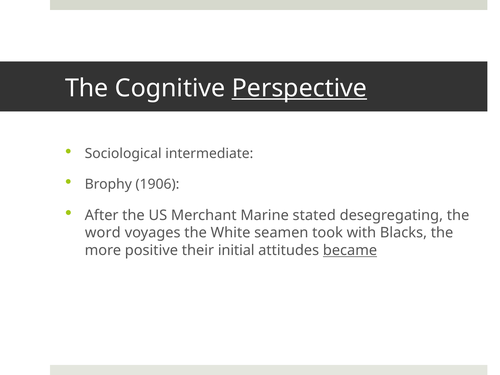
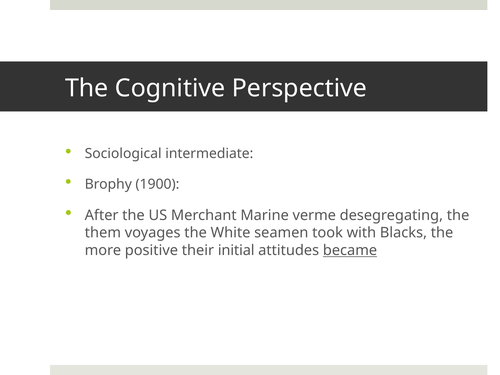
Perspective underline: present -> none
1906: 1906 -> 1900
stated: stated -> verme
word: word -> them
